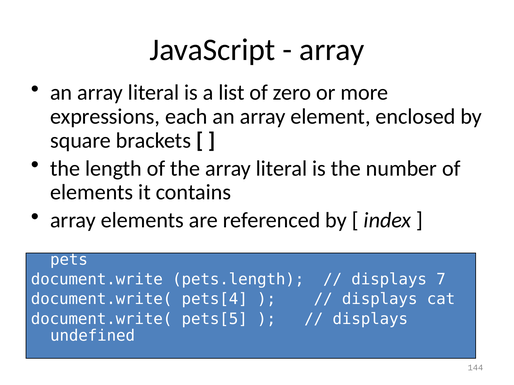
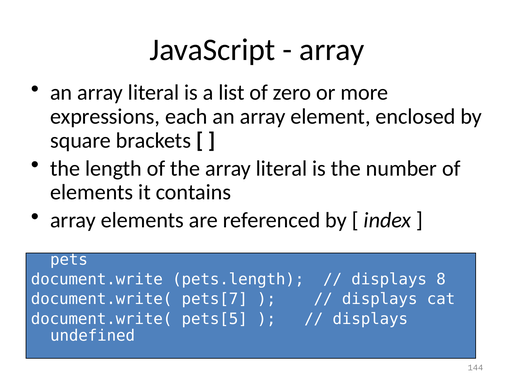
7: 7 -> 8
pets[4: pets[4 -> pets[7
